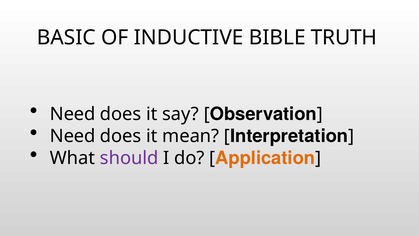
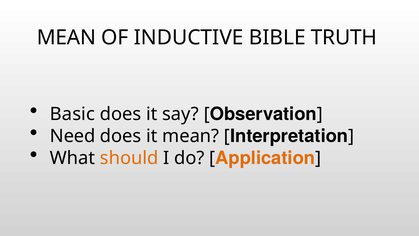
BASIC at (66, 37): BASIC -> MEAN
Need at (73, 114): Need -> Basic
should colour: purple -> orange
